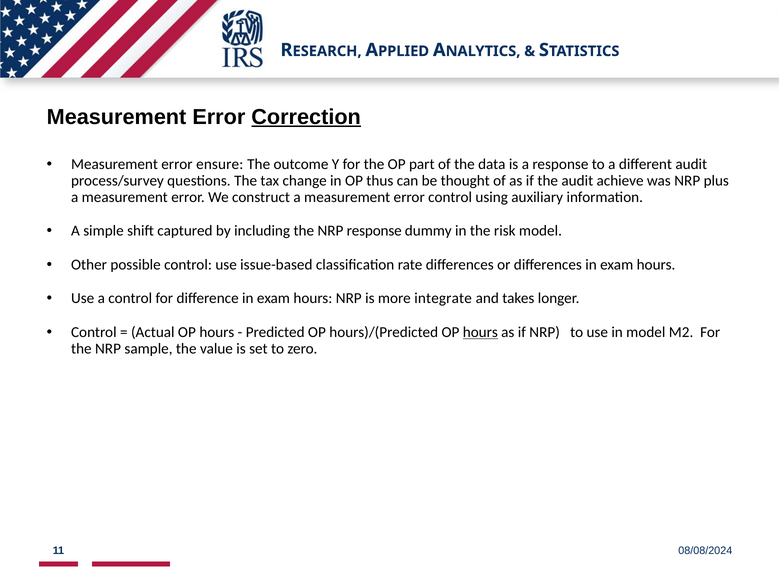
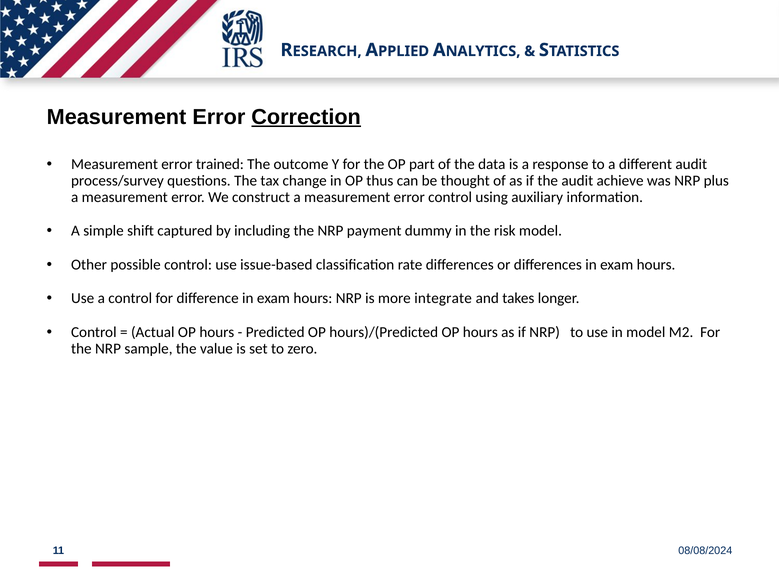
ensure: ensure -> trained
NRP response: response -> payment
hours at (480, 332) underline: present -> none
